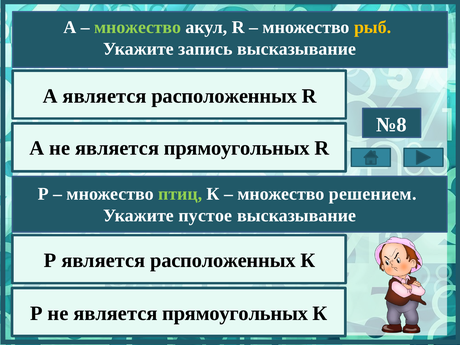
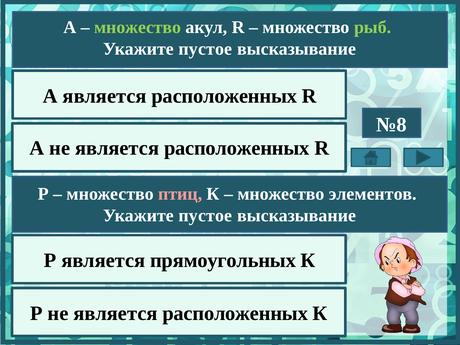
рыб colour: yellow -> light green
запись at (205, 49): запись -> пустое
А не является прямоугольных: прямоугольных -> расположенных
птиц colour: light green -> pink
решением: решением -> элементов
Р является расположенных: расположенных -> прямоугольных
Р не является прямоугольных: прямоугольных -> расположенных
